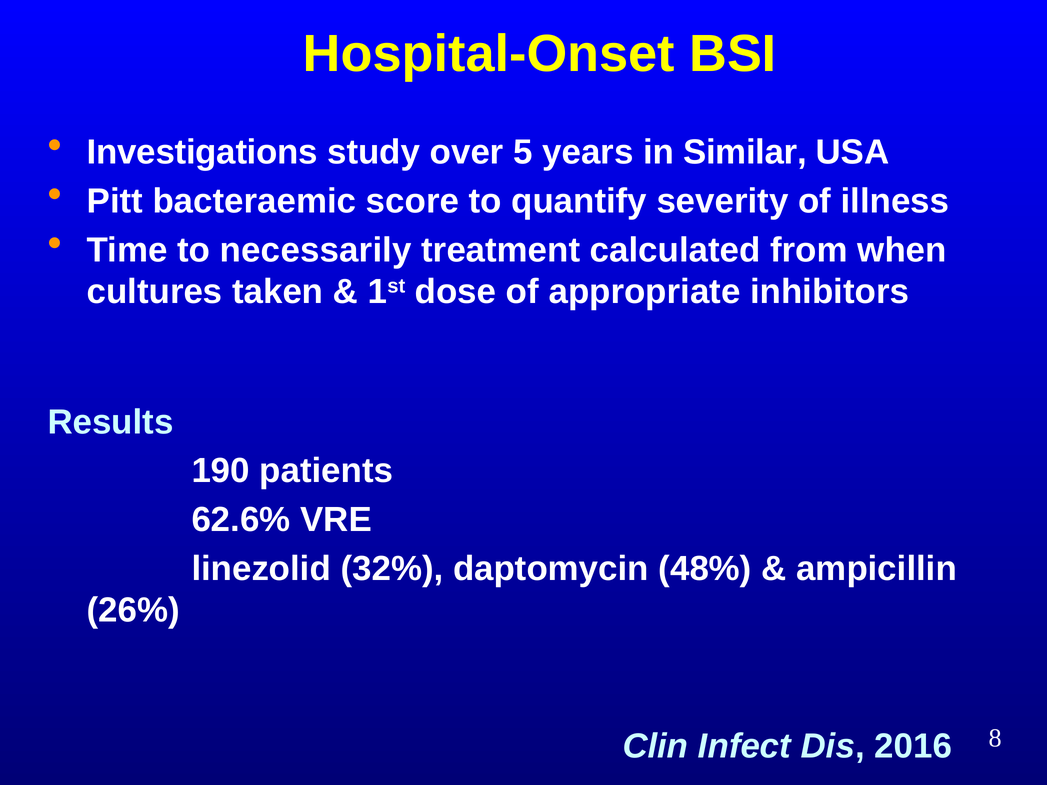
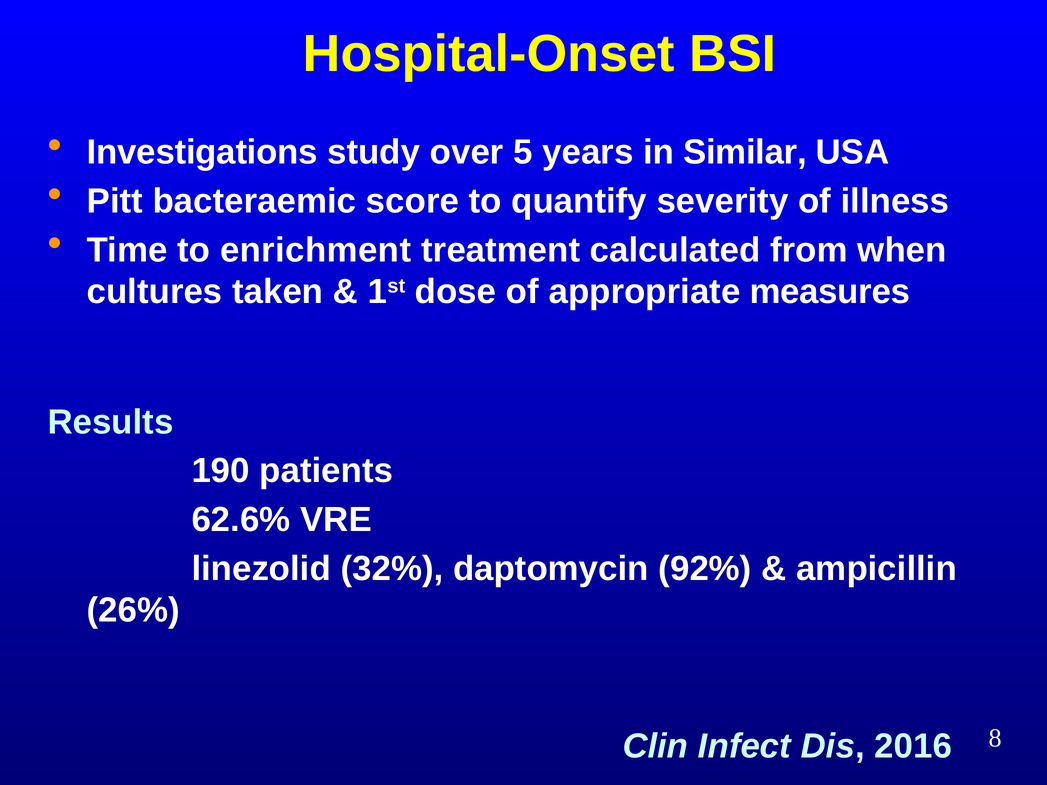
necessarily: necessarily -> enrichment
inhibitors: inhibitors -> measures
48%: 48% -> 92%
